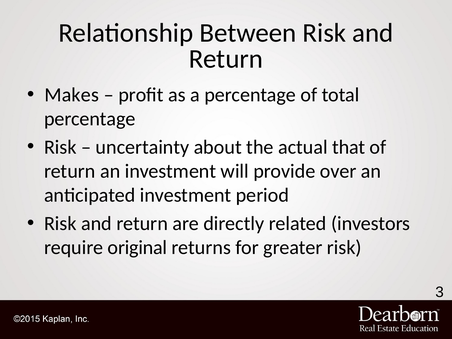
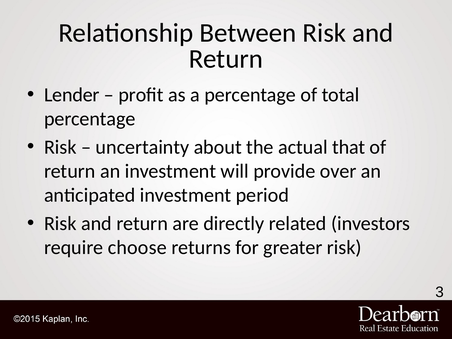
Makes: Makes -> Lender
original: original -> choose
